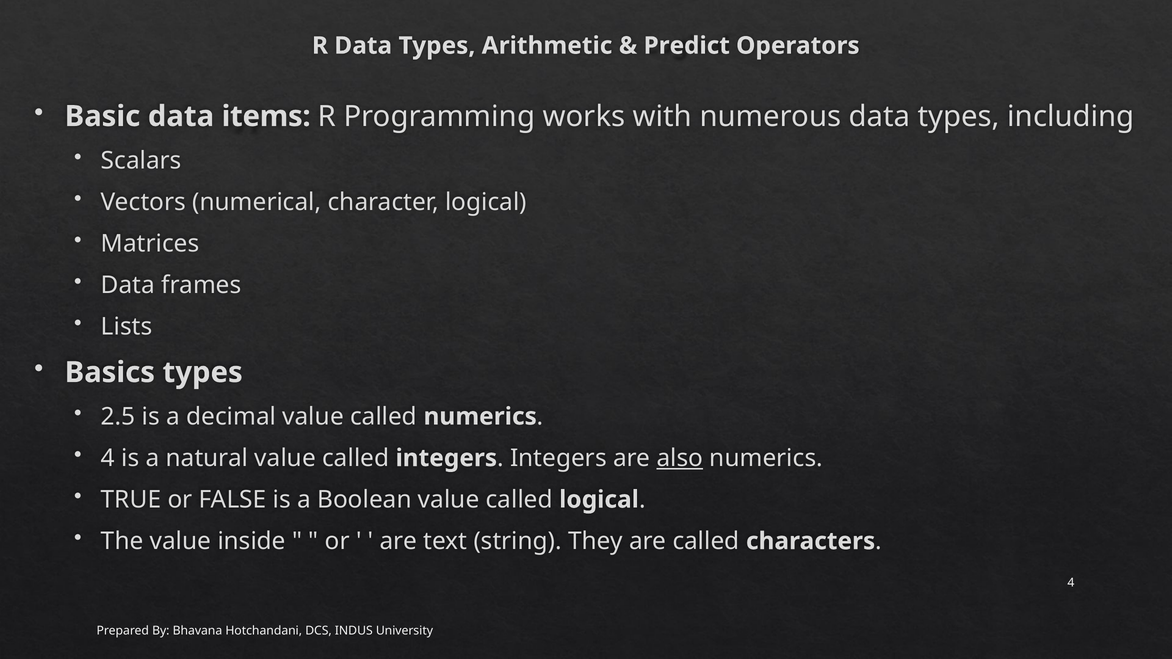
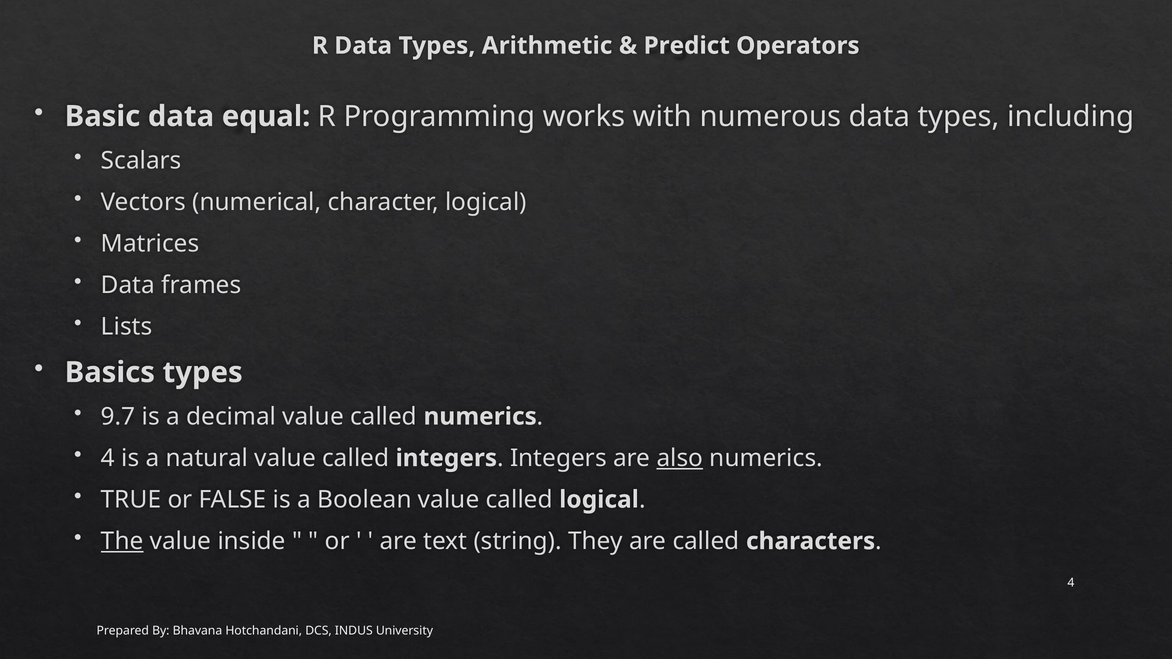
items: items -> equal
2.5: 2.5 -> 9.7
The underline: none -> present
